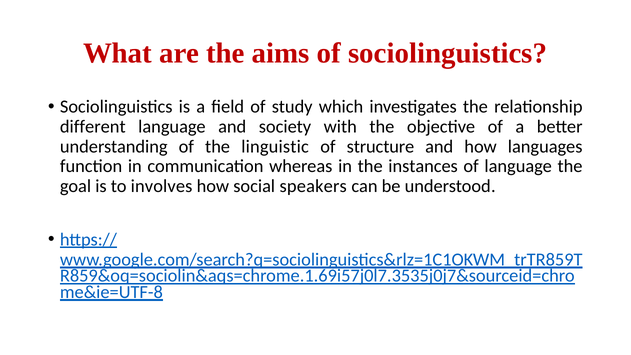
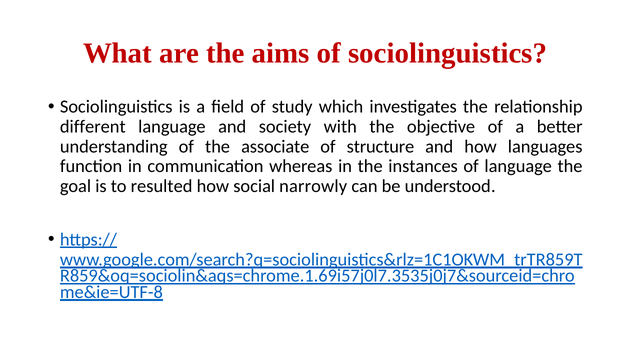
linguistic: linguistic -> associate
involves: involves -> resulted
speakers: speakers -> narrowly
